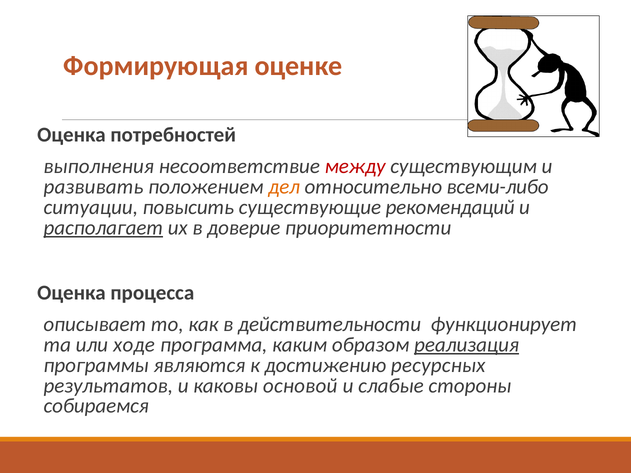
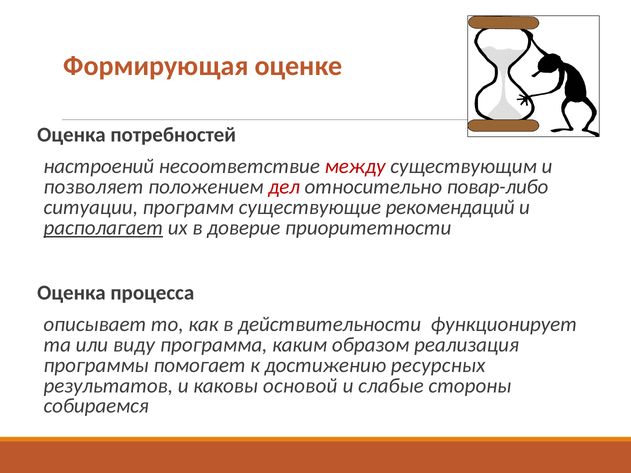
выполнения: выполнения -> настроений
развивать: развивать -> позволяет
дел colour: orange -> red
всеми-либо: всеми-либо -> повар-либо
повысить: повысить -> программ
ходе: ходе -> виду
реализация underline: present -> none
являются: являются -> помогает
